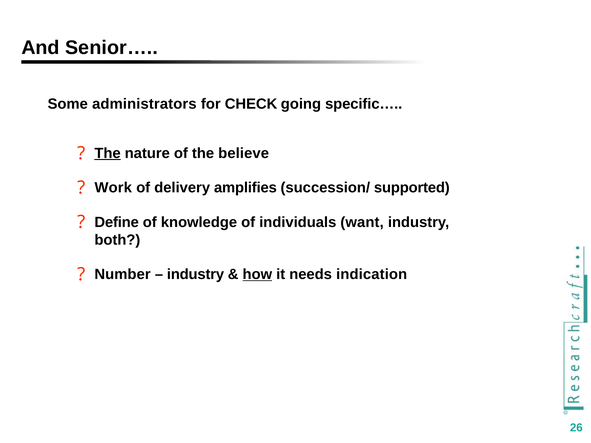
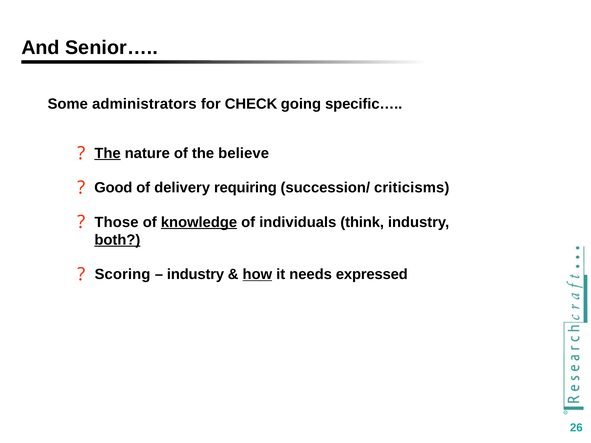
Work: Work -> Good
amplifies: amplifies -> requiring
supported: supported -> criticisms
Define: Define -> Those
knowledge underline: none -> present
want: want -> think
both underline: none -> present
Number: Number -> Scoring
indication: indication -> expressed
